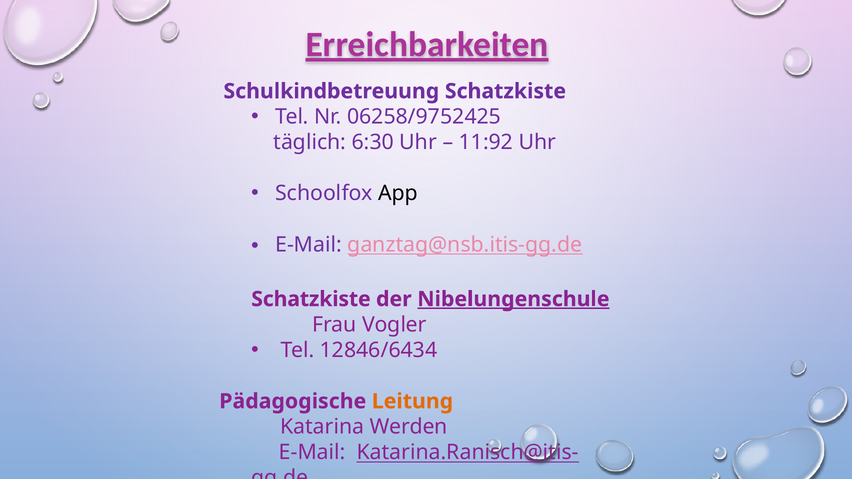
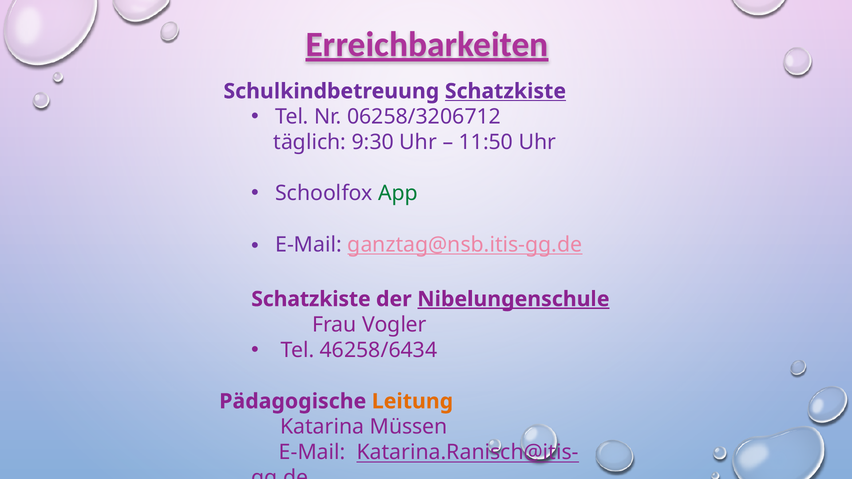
Schatzkiste at (505, 91) underline: none -> present
06258/9752425: 06258/9752425 -> 06258/3206712
6:30: 6:30 -> 9:30
11:92: 11:92 -> 11:50
App colour: black -> green
12846/6434: 12846/6434 -> 46258/6434
Werden: Werden -> Müssen
